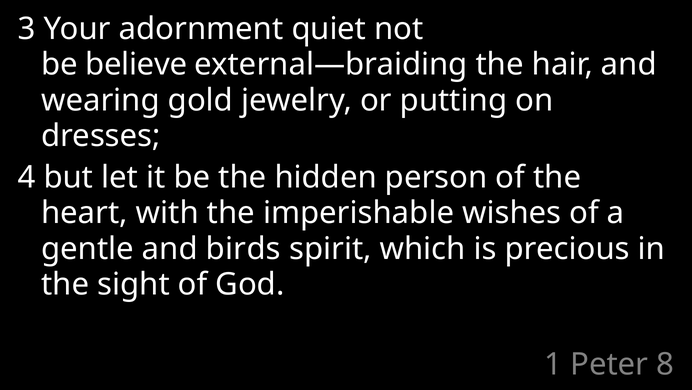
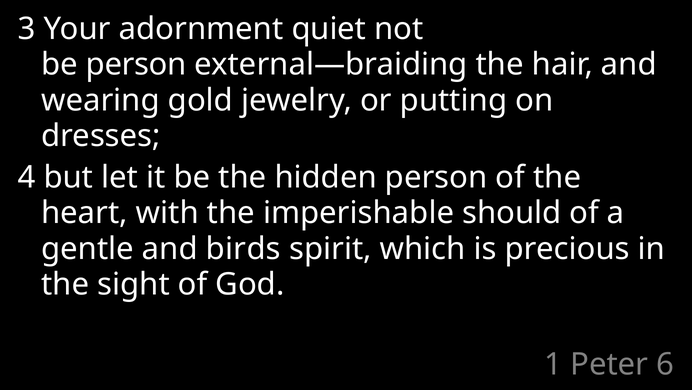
be believe: believe -> person
wishes: wishes -> should
8: 8 -> 6
